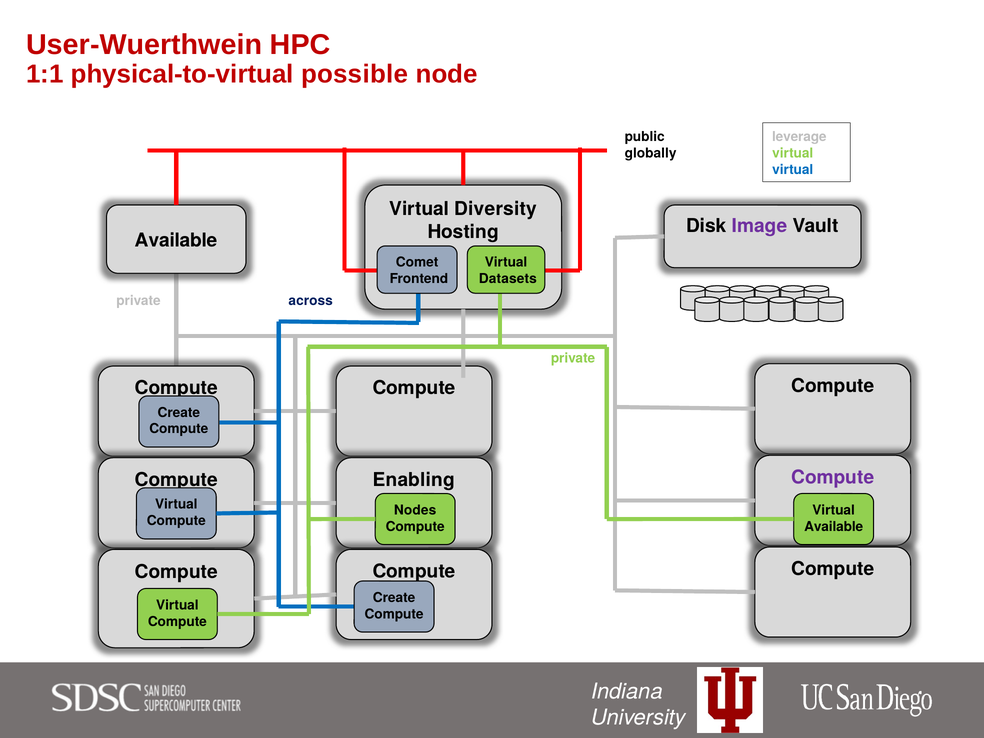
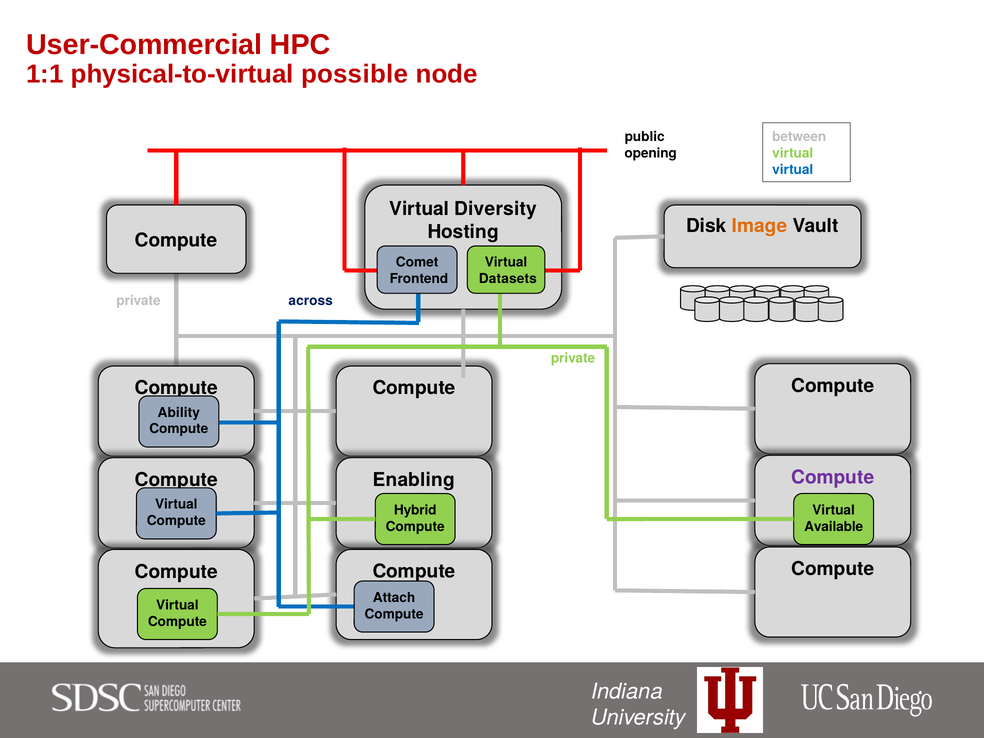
User-Wuerthwein: User-Wuerthwein -> User-Commercial
leverage: leverage -> between
globally: globally -> opening
Image colour: purple -> orange
Available at (176, 240): Available -> Compute
Create at (179, 413): Create -> Ability
Nodes: Nodes -> Hybrid
Create at (394, 598): Create -> Attach
